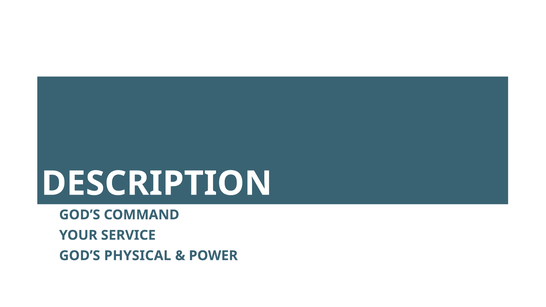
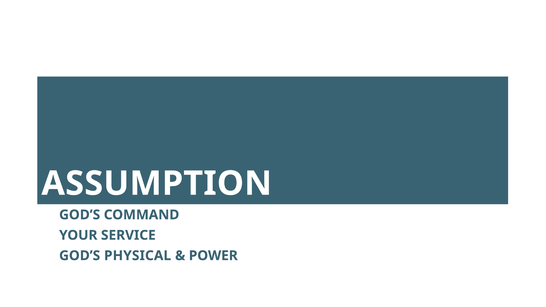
DESCRIPTION: DESCRIPTION -> ASSUMPTION
